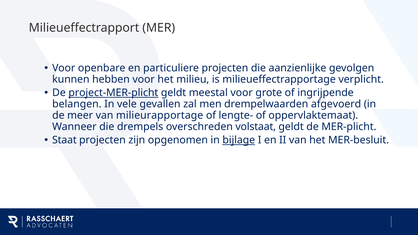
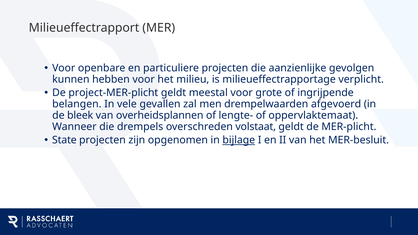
project-MER-plicht underline: present -> none
meer: meer -> bleek
milieurapportage: milieurapportage -> overheidsplannen
Staat: Staat -> State
